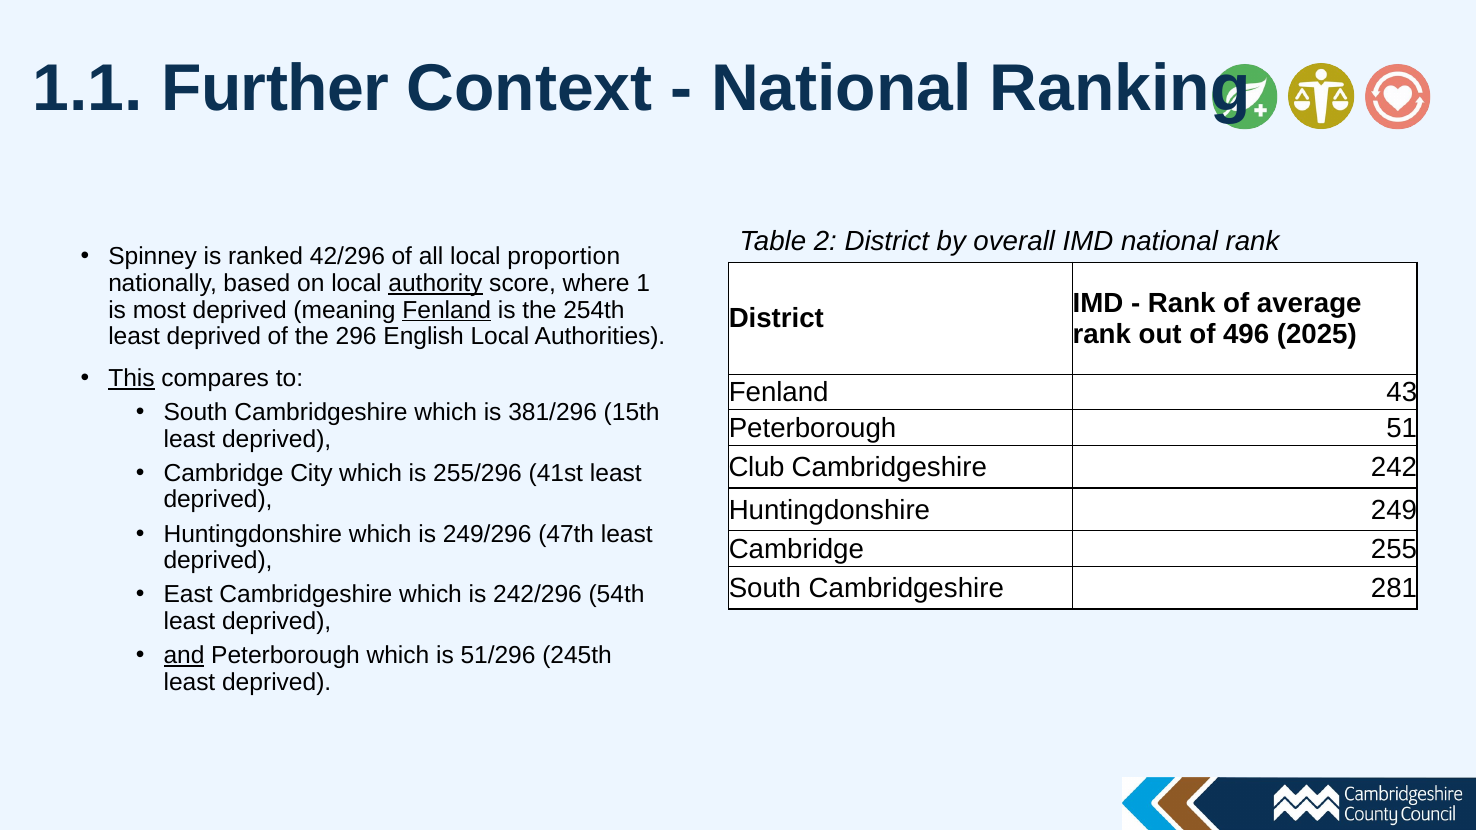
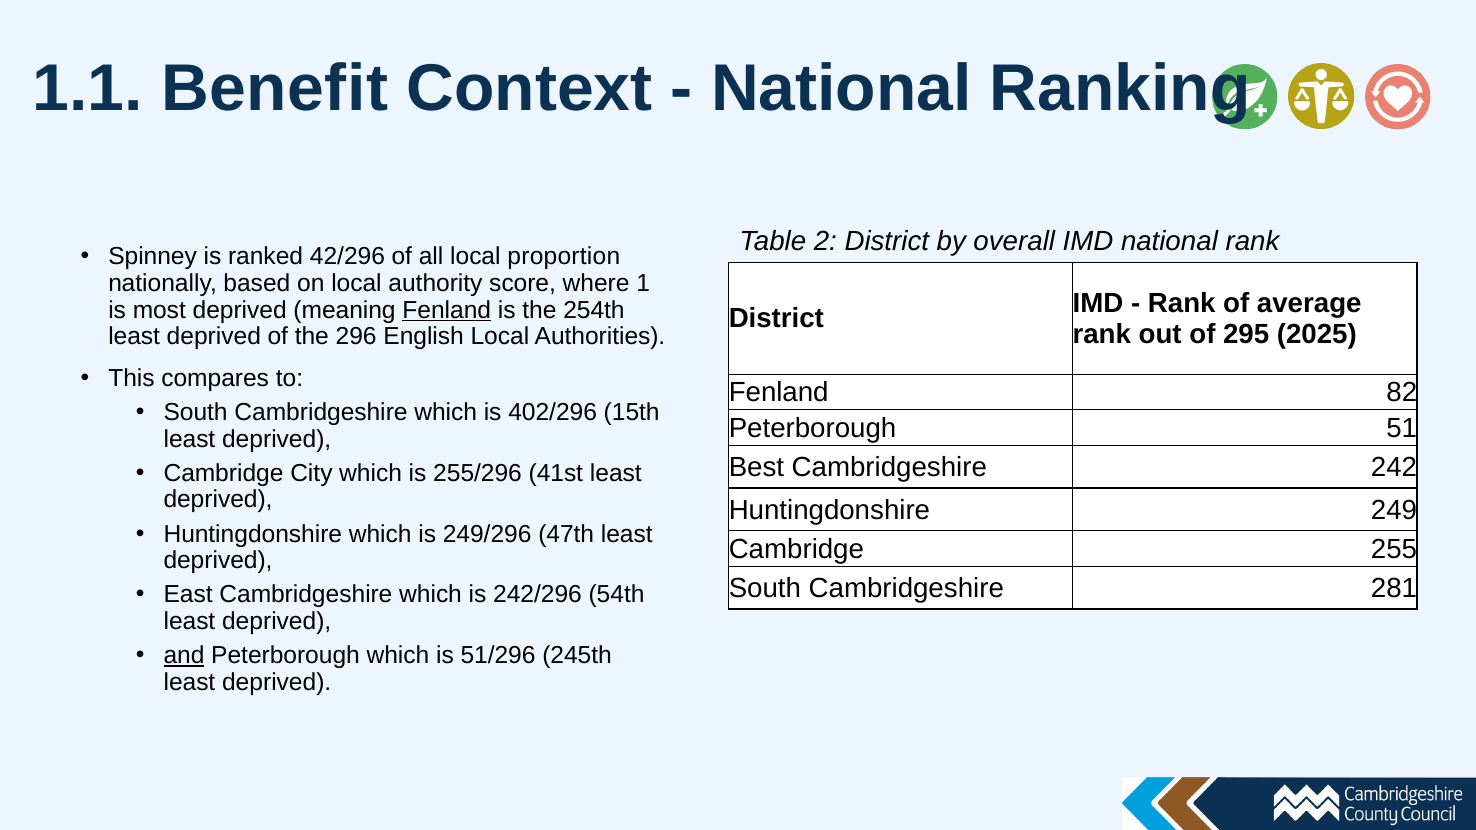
Further: Further -> Benefit
authority underline: present -> none
496: 496 -> 295
This underline: present -> none
43: 43 -> 82
381/296: 381/296 -> 402/296
Club: Club -> Best
